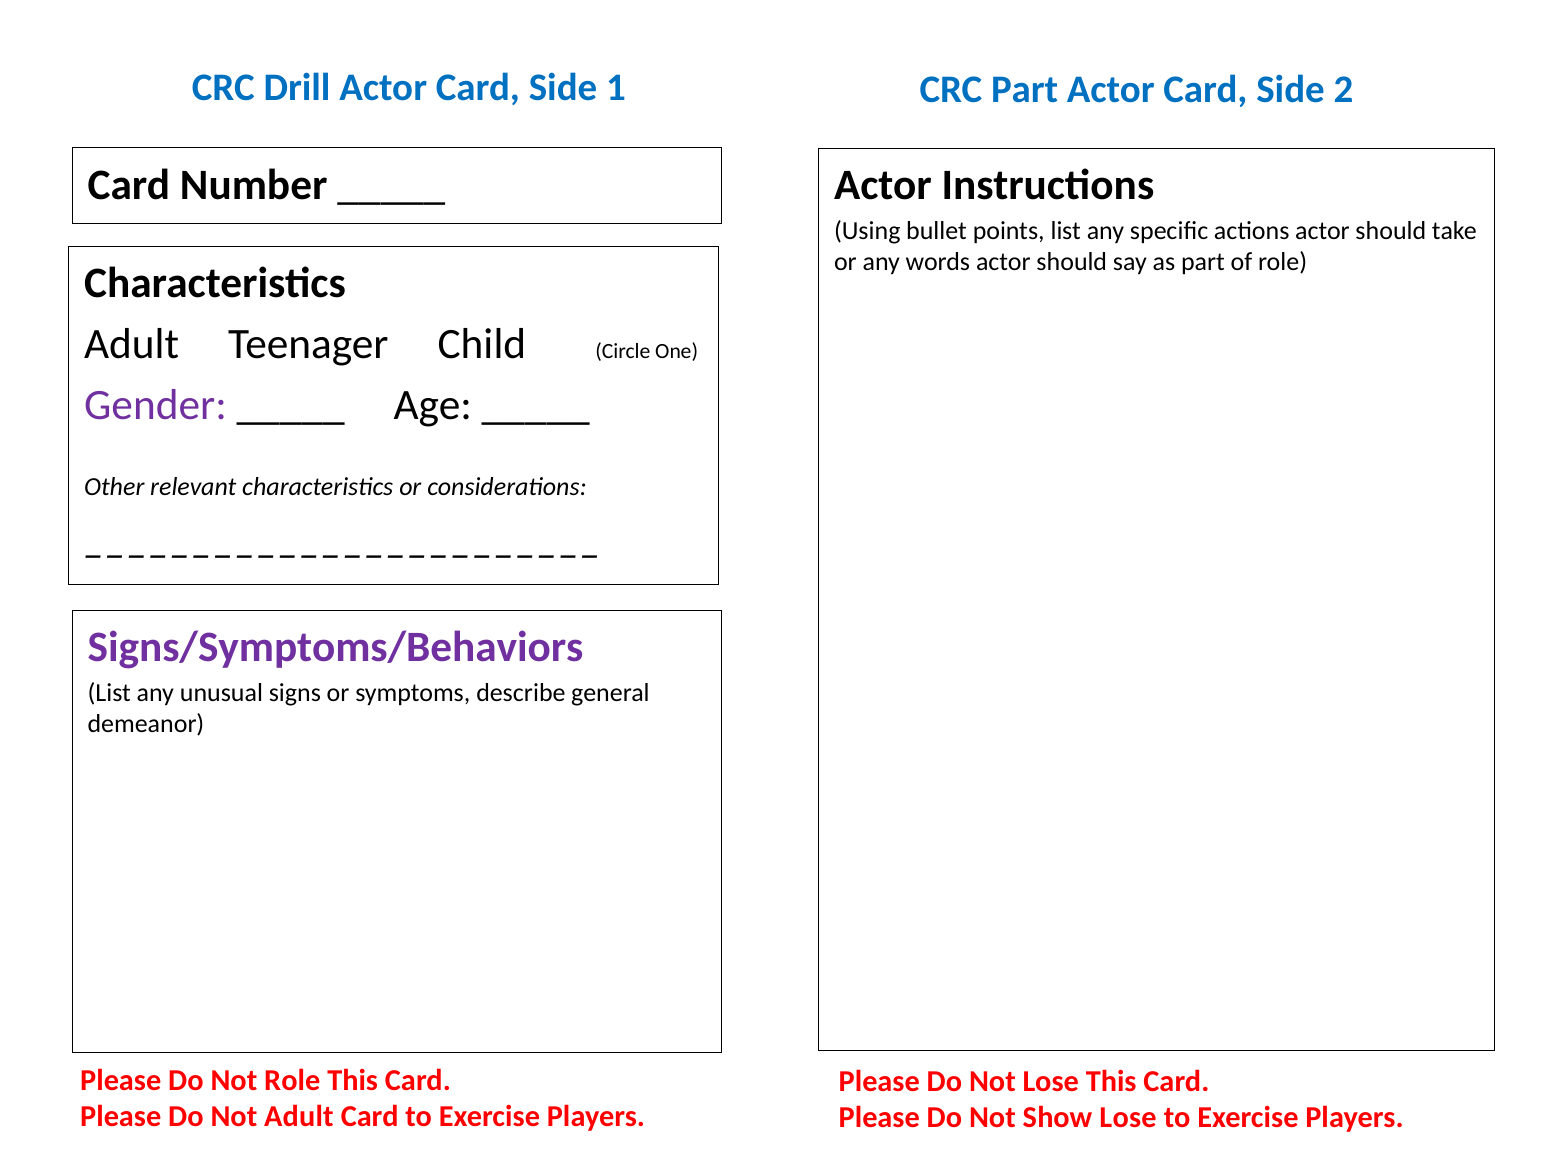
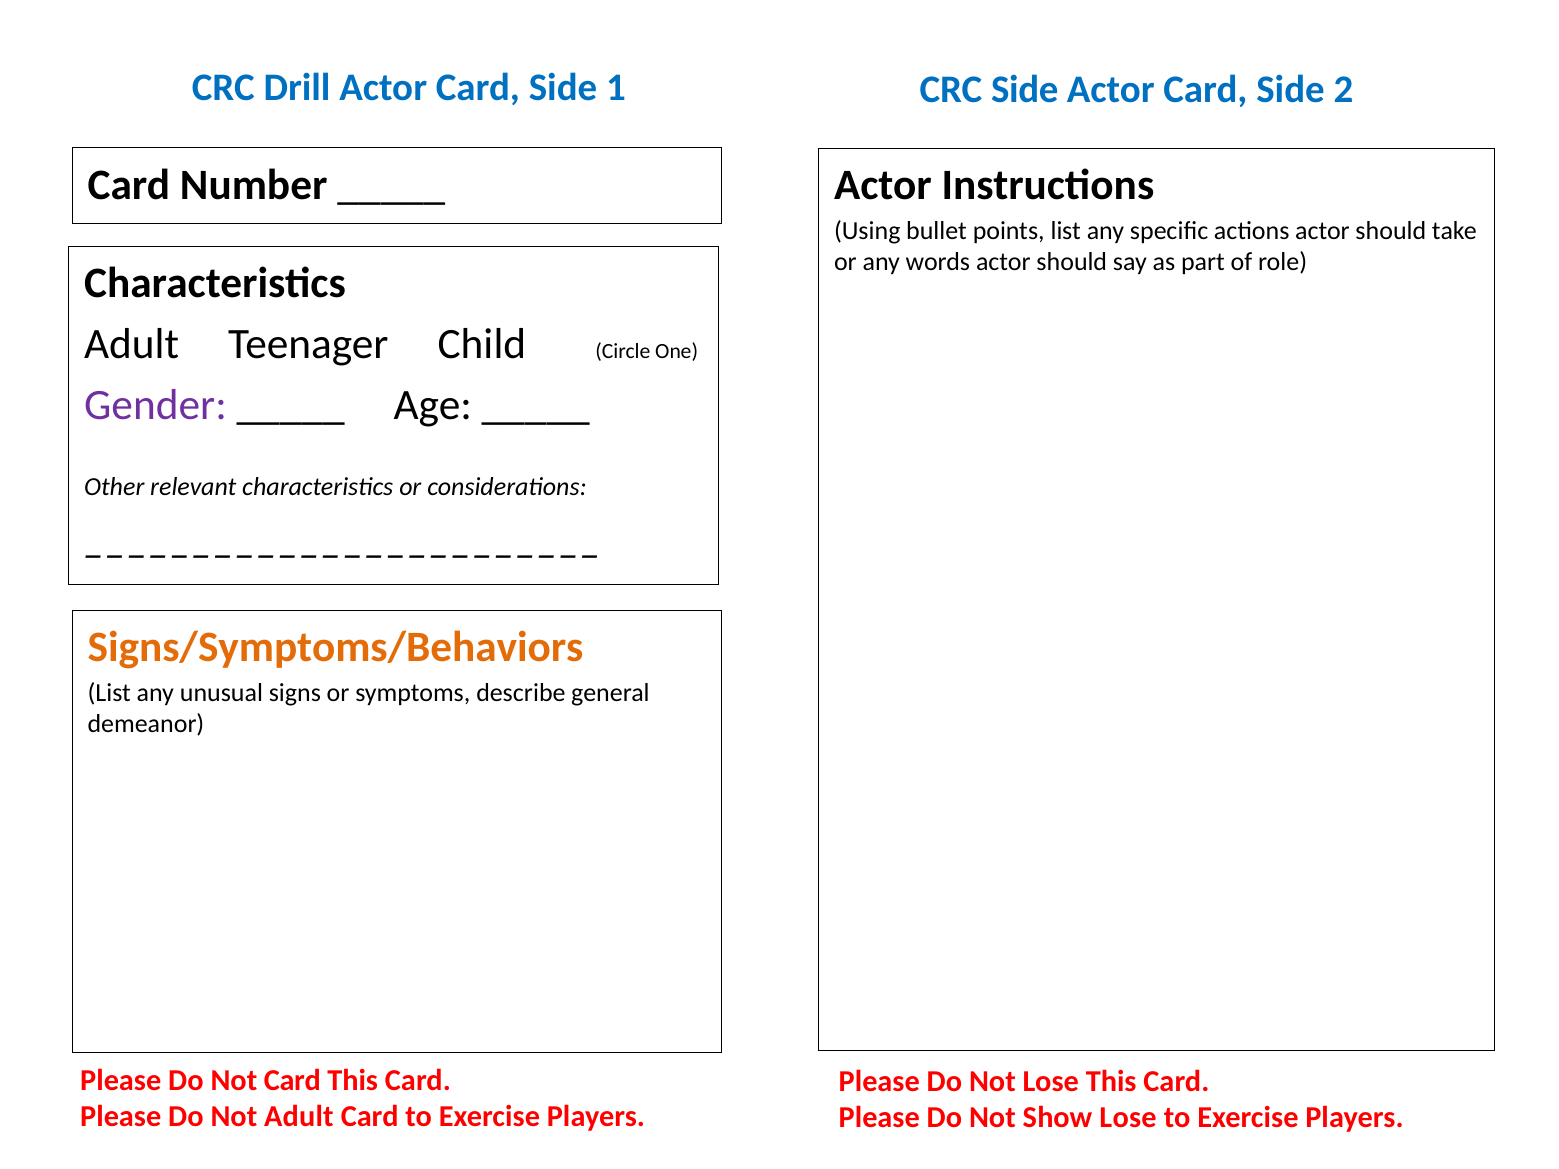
CRC Part: Part -> Side
Signs/Symptoms/Behaviors colour: purple -> orange
Not Role: Role -> Card
